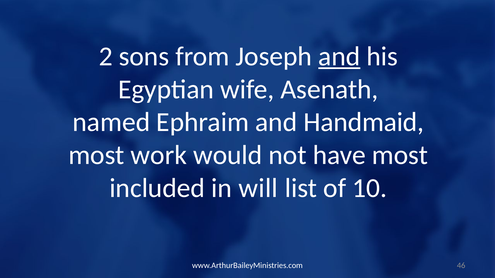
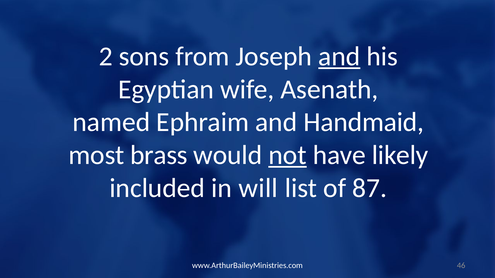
work: work -> brass
not underline: none -> present
have most: most -> likely
10: 10 -> 87
